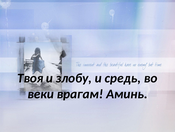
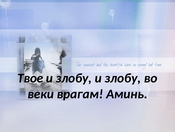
Твоя: Твоя -> Твое
средь at (123, 78): средь -> злобу
